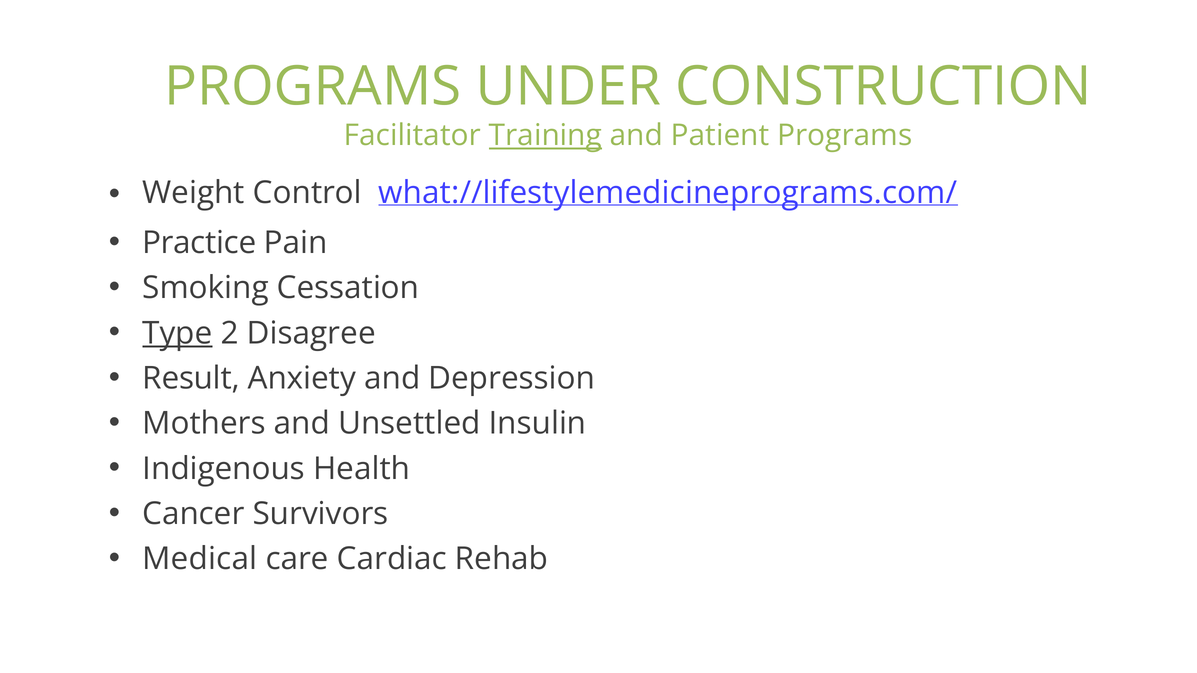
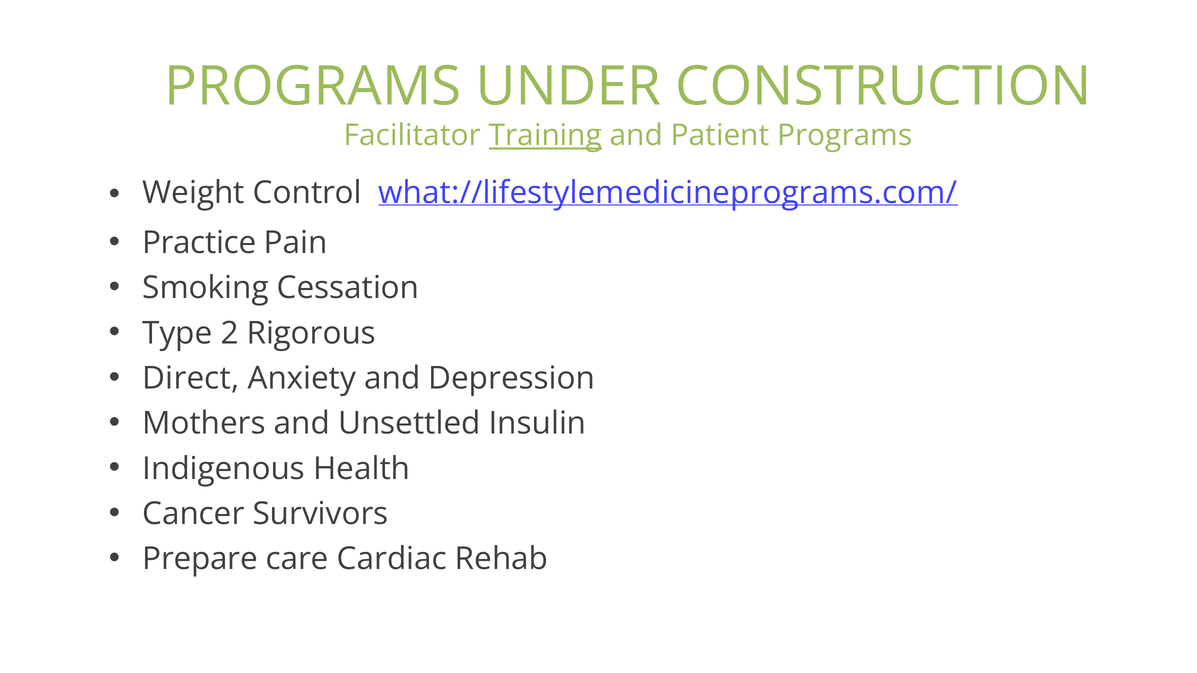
Type underline: present -> none
Disagree: Disagree -> Rigorous
Result: Result -> Direct
Medical: Medical -> Prepare
